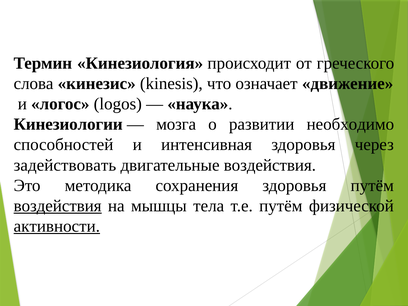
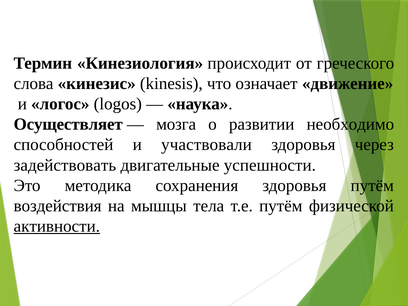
Кинезиологии: Кинезиологии -> Осуществляет
интенсивная: интенсивная -> участвовали
двигательные воздействия: воздействия -> успешности
воздействия at (58, 206) underline: present -> none
